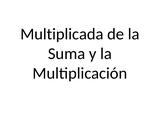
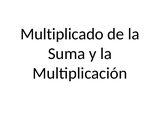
Multiplicada: Multiplicada -> Multiplicado
